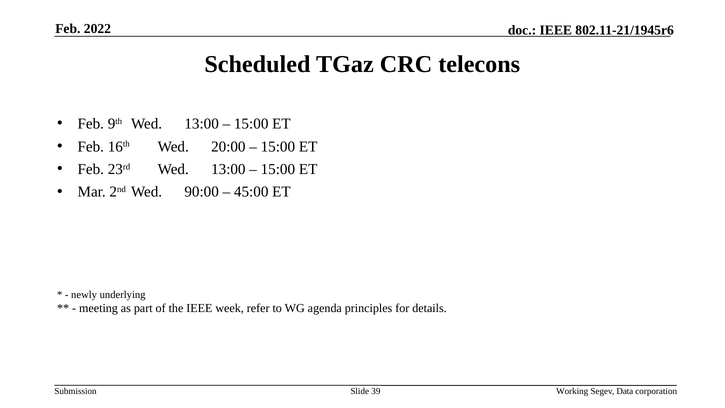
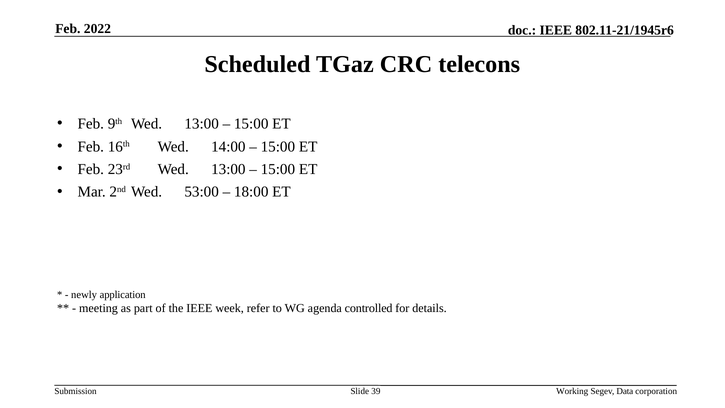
20:00: 20:00 -> 14:00
90:00: 90:00 -> 53:00
45:00: 45:00 -> 18:00
underlying: underlying -> application
principles: principles -> controlled
